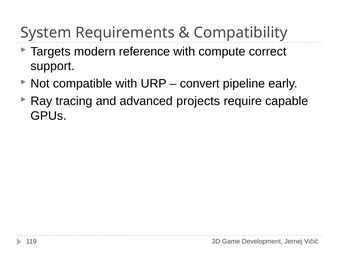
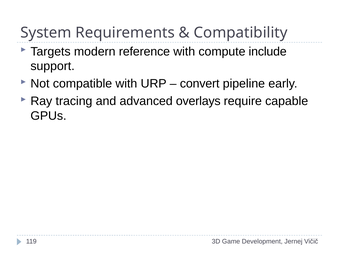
correct: correct -> include
projects: projects -> overlays
